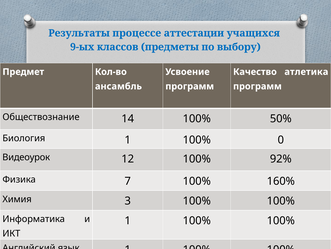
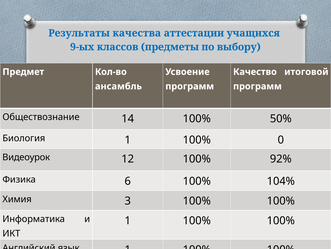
процессе: процессе -> качества
атлетика: атлетика -> итоговой
7: 7 -> 6
160%: 160% -> 104%
